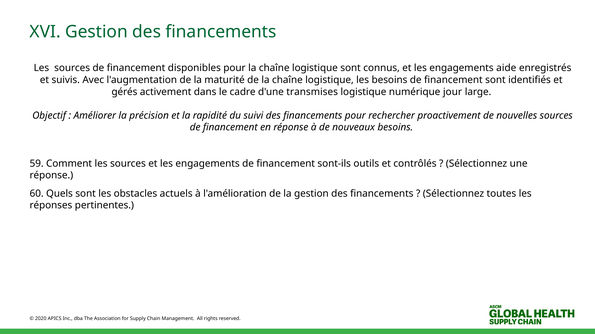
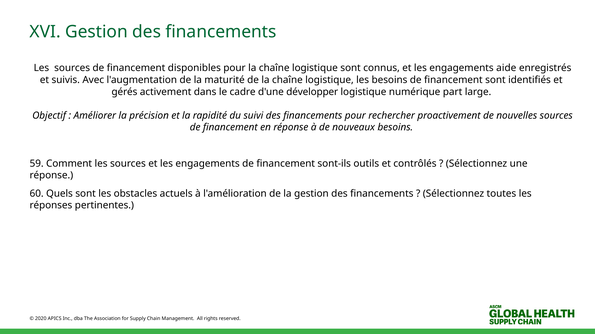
transmises: transmises -> développer
jour: jour -> part
